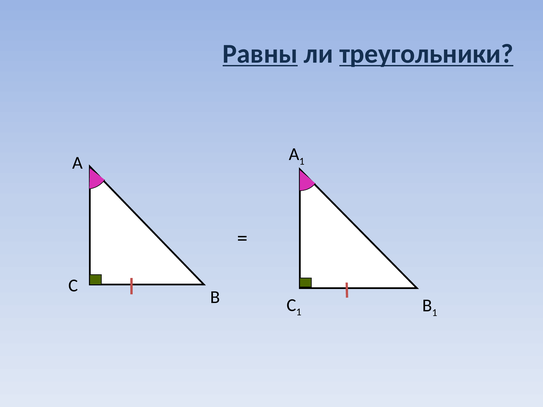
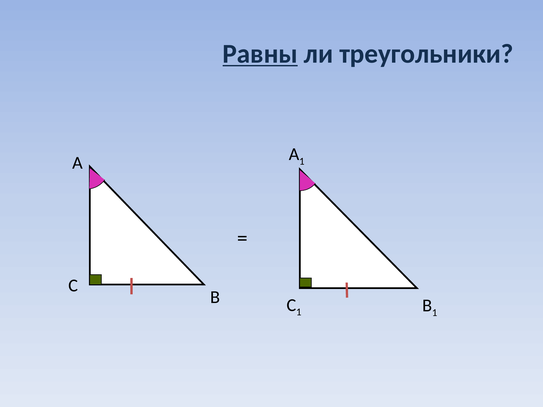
треугольники underline: present -> none
